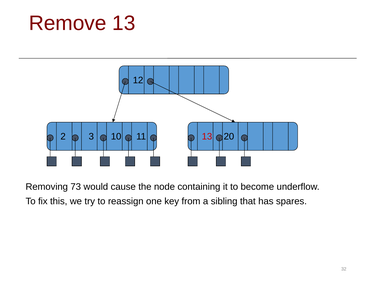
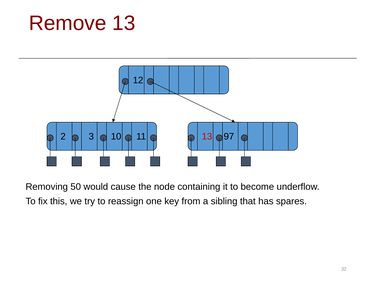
20: 20 -> 97
73: 73 -> 50
